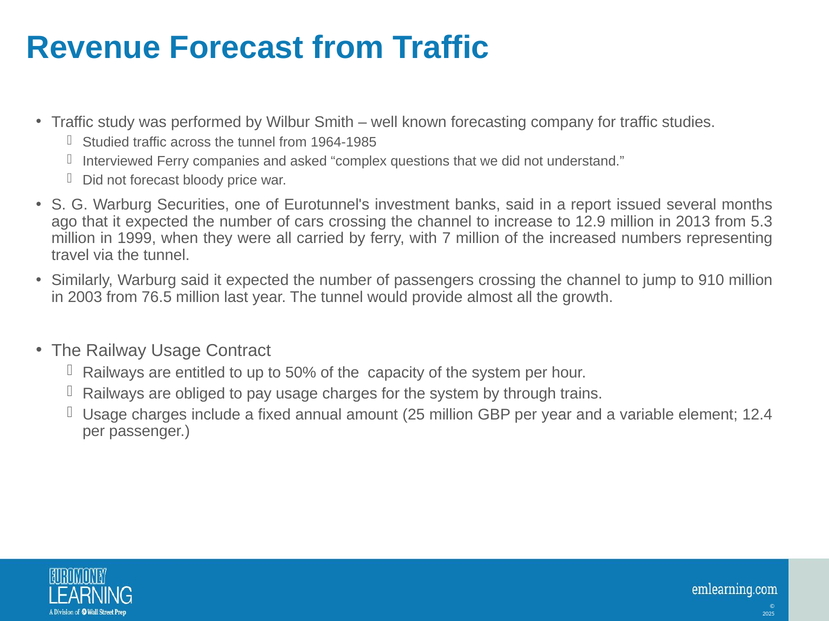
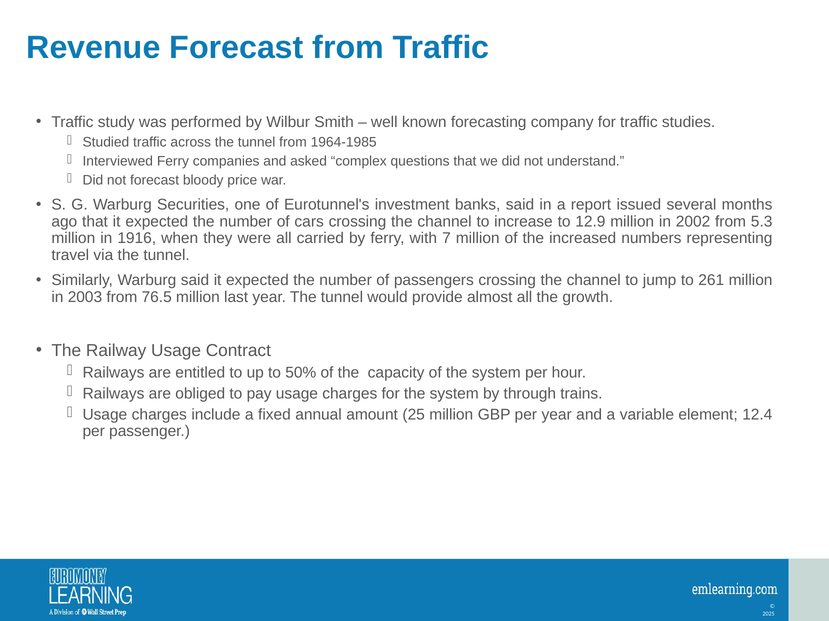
2013: 2013 -> 2002
1999: 1999 -> 1916
910: 910 -> 261
